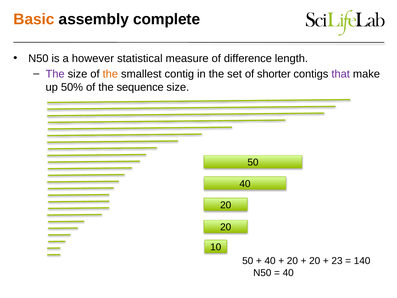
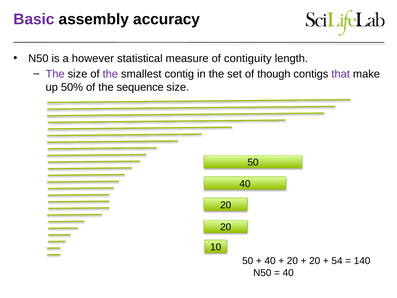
Basic colour: orange -> purple
complete: complete -> accuracy
difference: difference -> contiguity
the at (110, 74) colour: orange -> purple
shorter: shorter -> though
23: 23 -> 54
